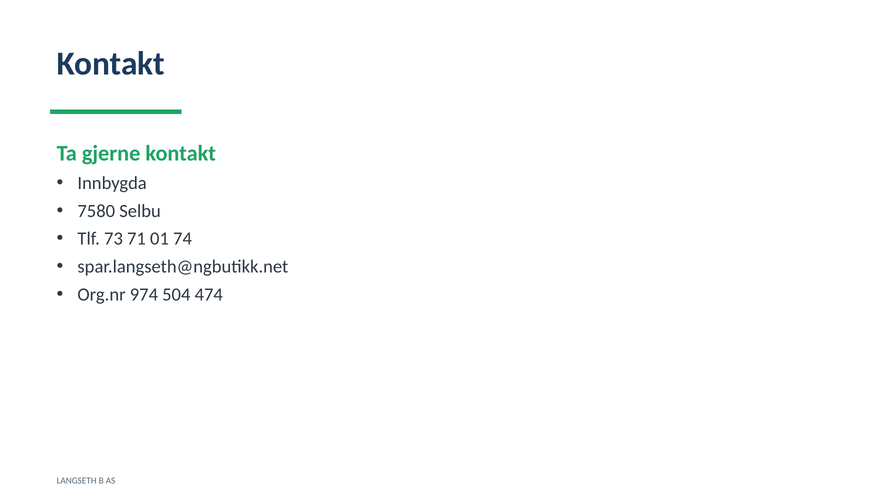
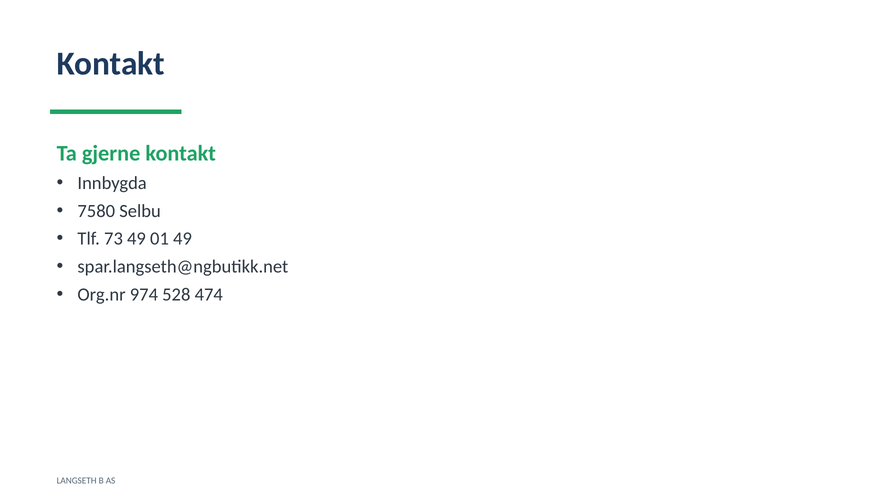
73 71: 71 -> 49
01 74: 74 -> 49
504: 504 -> 528
